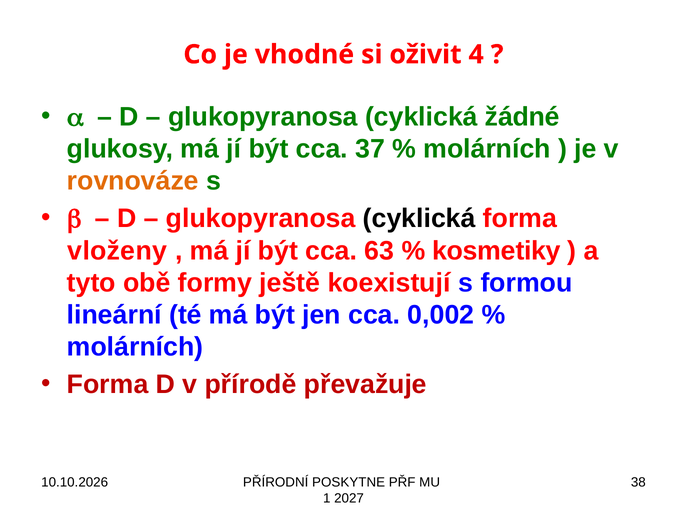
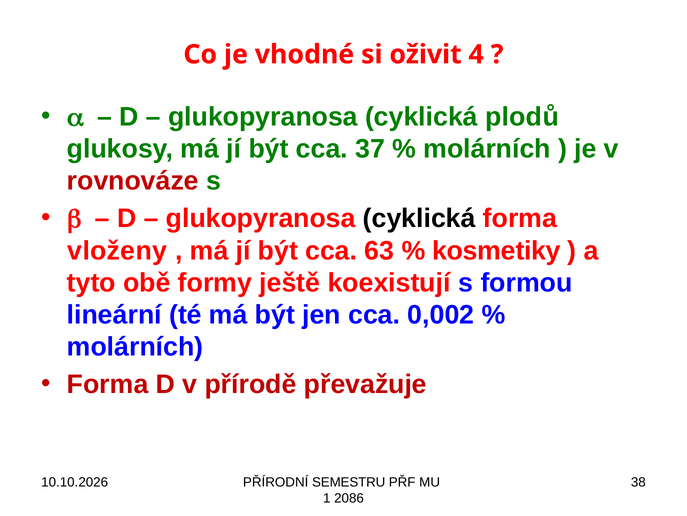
žádné: žádné -> plodů
rovnováze colour: orange -> red
POSKYTNE: POSKYTNE -> SEMESTRU
2027: 2027 -> 2086
